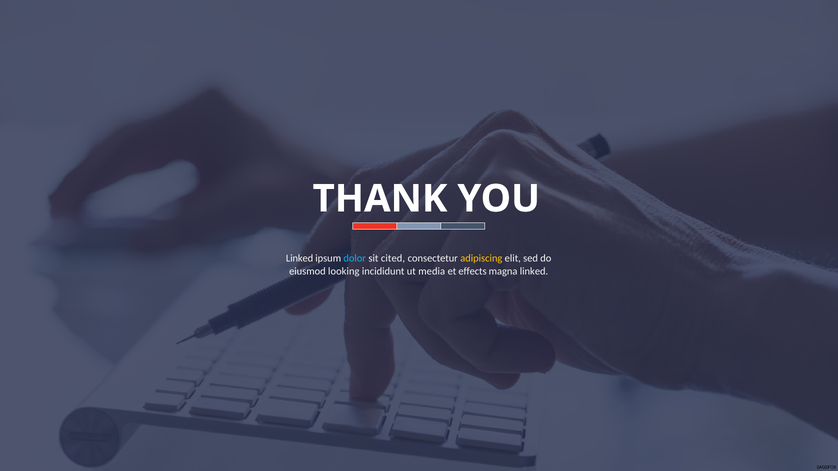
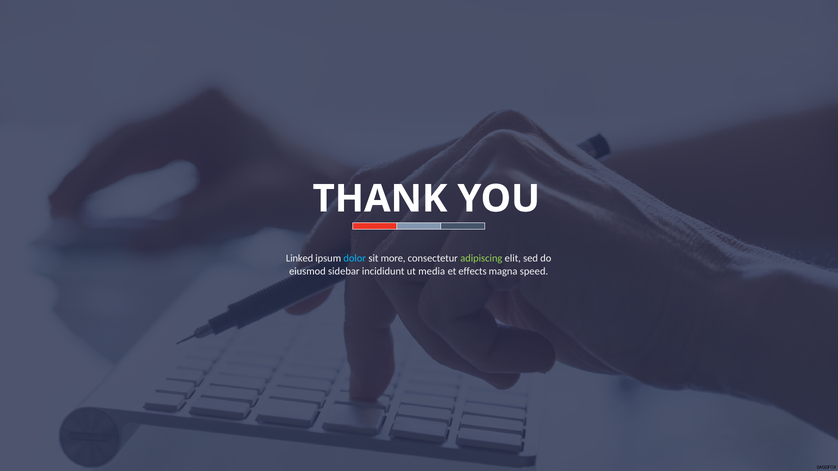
cited: cited -> more
adipiscing colour: yellow -> light green
looking: looking -> sidebar
magna linked: linked -> speed
